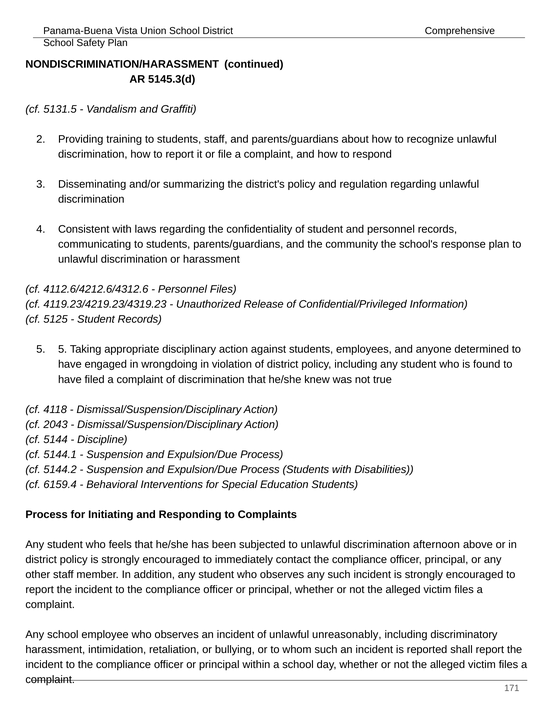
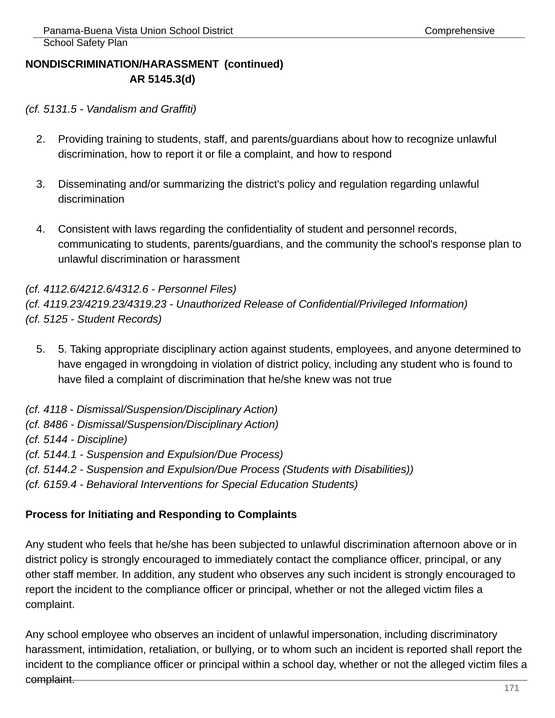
2043: 2043 -> 8486
unreasonably: unreasonably -> impersonation
